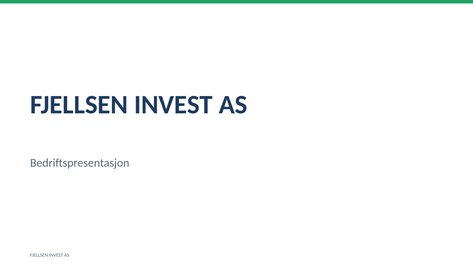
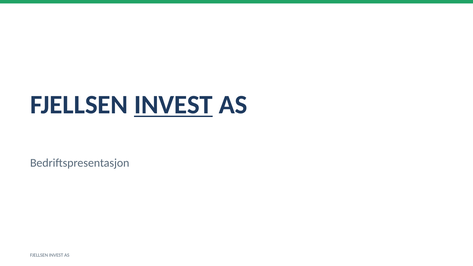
INVEST at (173, 105) underline: none -> present
